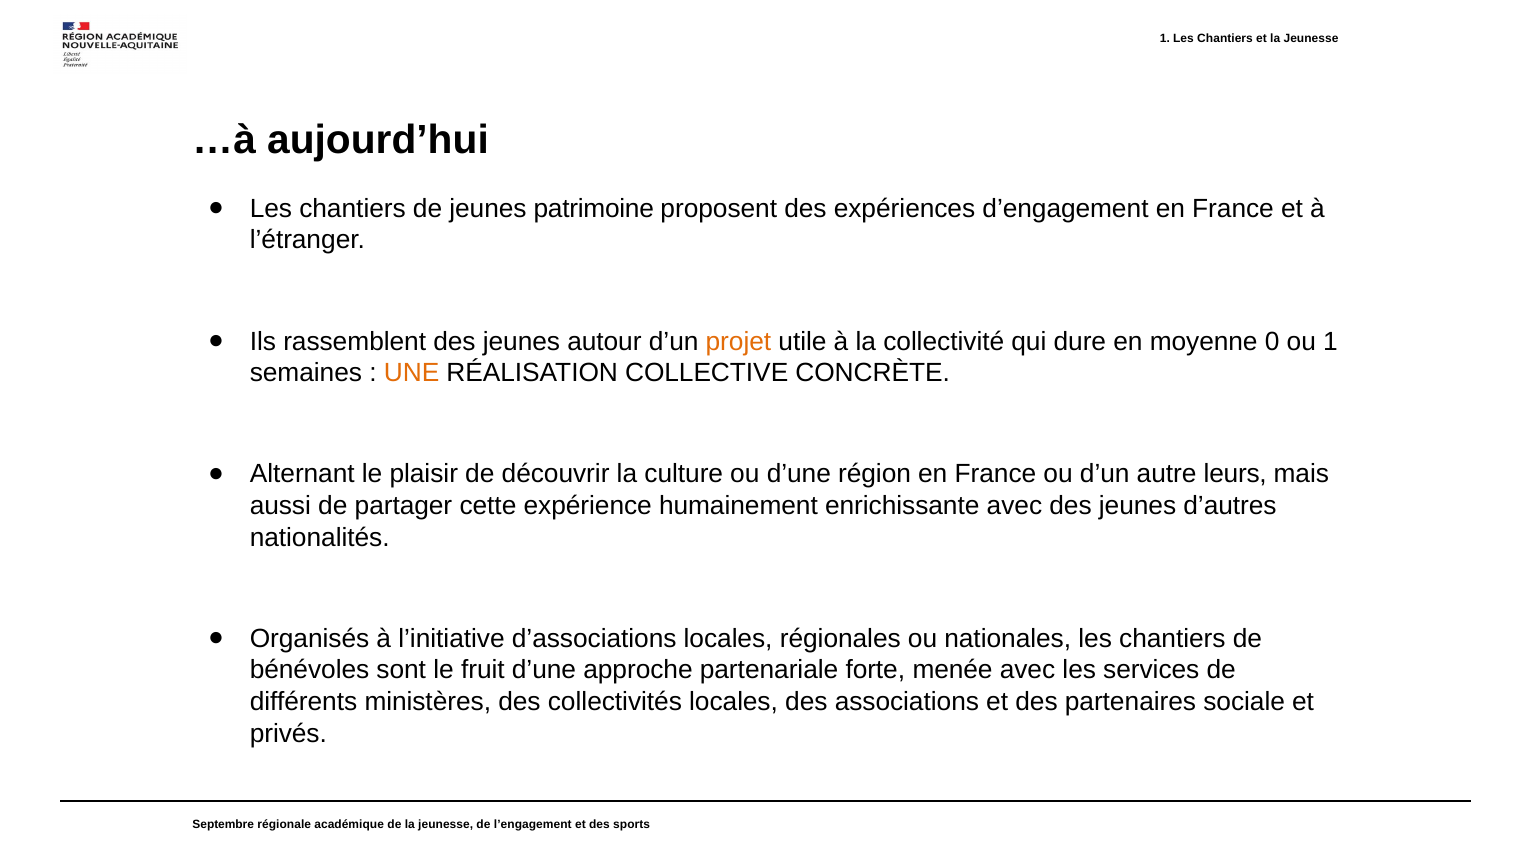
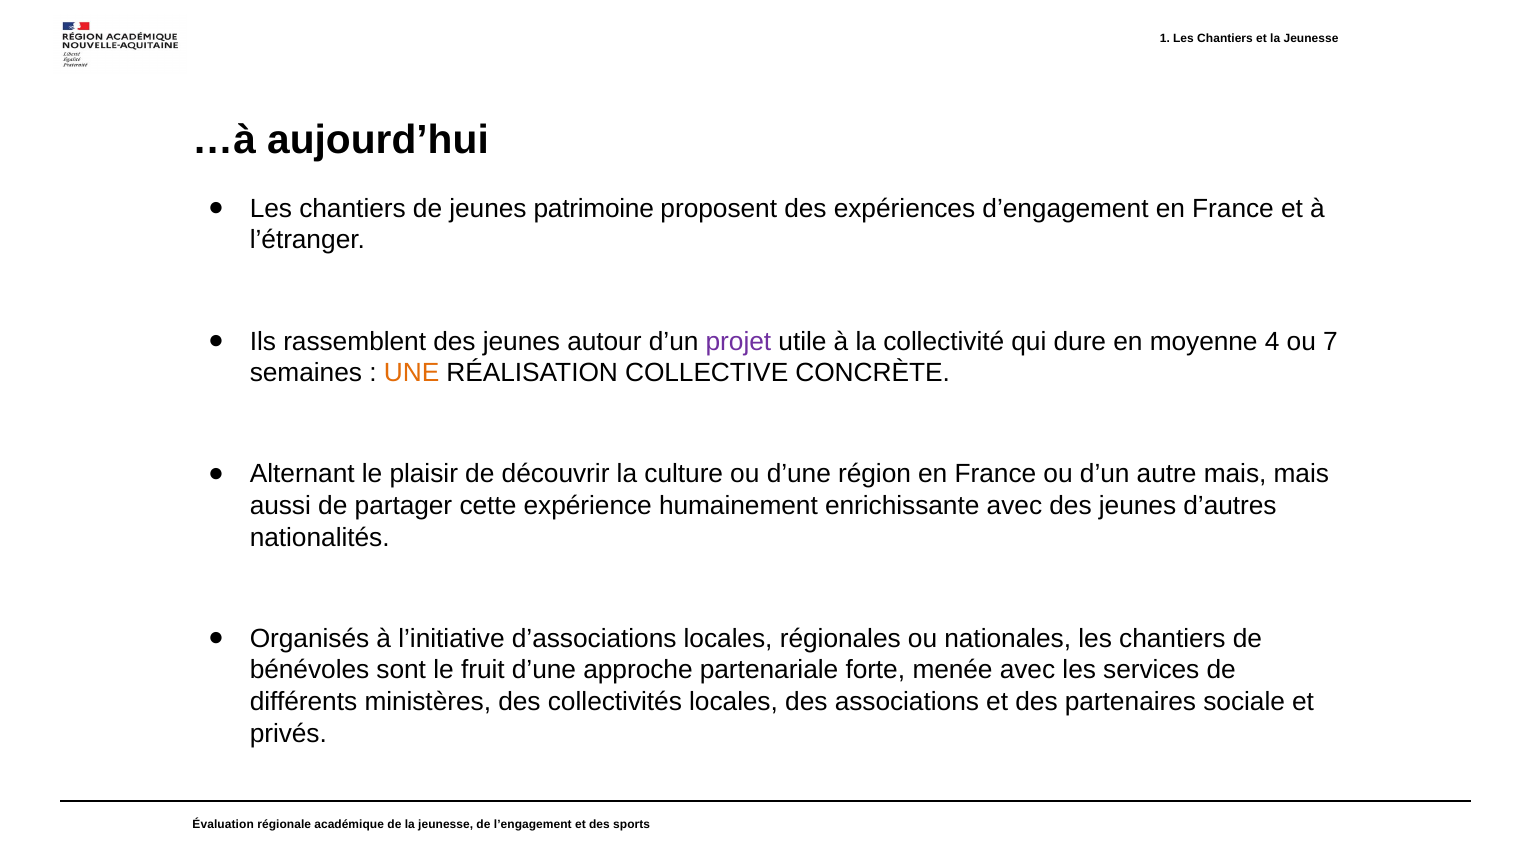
projet colour: orange -> purple
0: 0 -> 4
ou 1: 1 -> 7
autre leurs: leurs -> mais
Septembre: Septembre -> Évaluation
